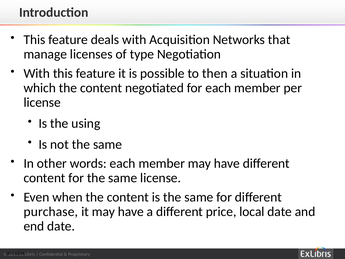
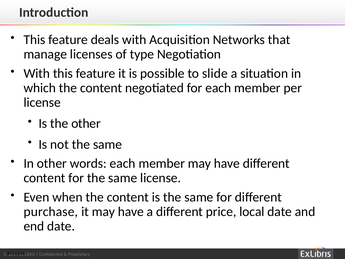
then: then -> slide
the using: using -> other
